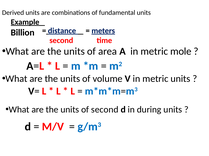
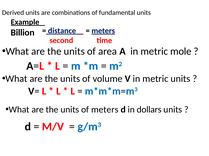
of second: second -> meters
during: during -> dollars
